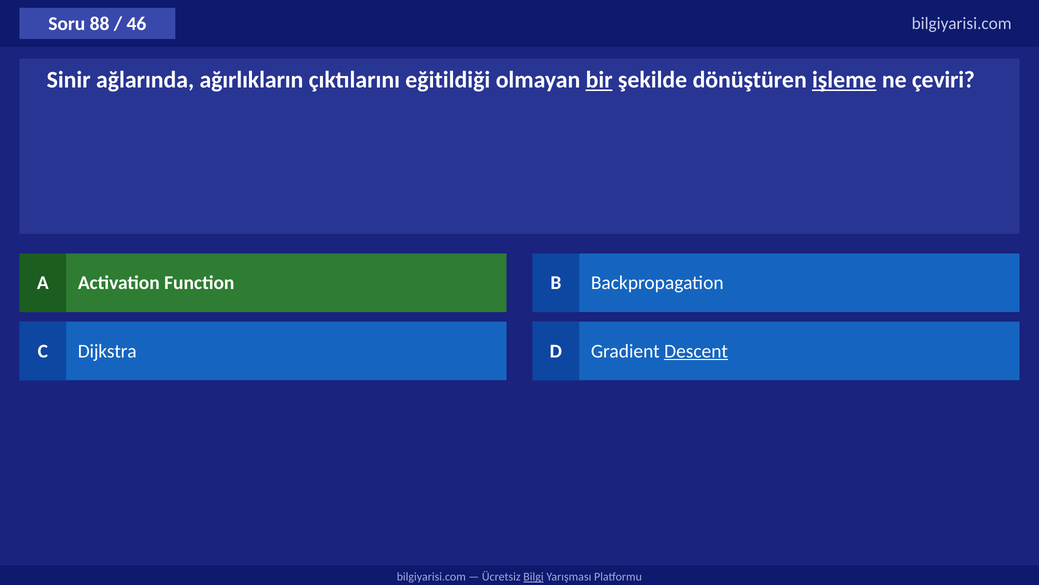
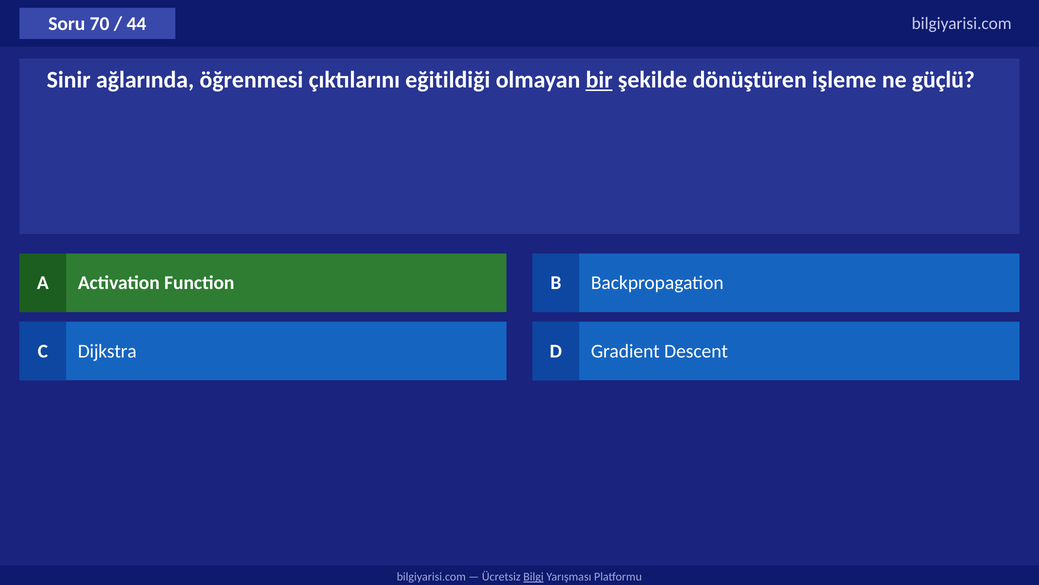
88: 88 -> 70
46: 46 -> 44
ağırlıkların: ağırlıkların -> öğrenmesi
işleme underline: present -> none
çeviri: çeviri -> güçlü
Descent underline: present -> none
